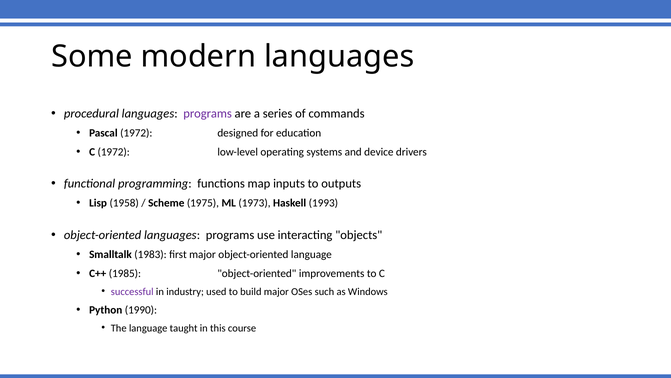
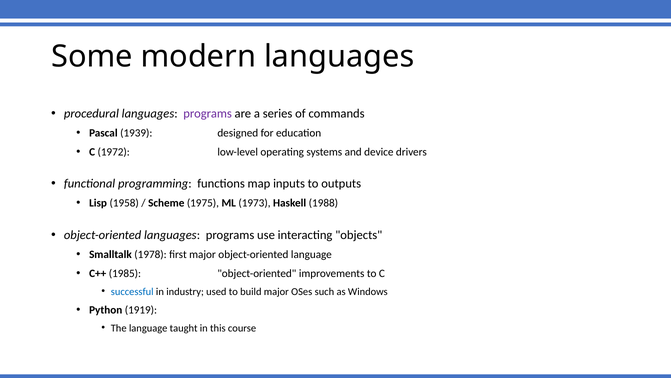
Pascal 1972: 1972 -> 1939
1993: 1993 -> 1988
1983: 1983 -> 1978
successful colour: purple -> blue
1990: 1990 -> 1919
